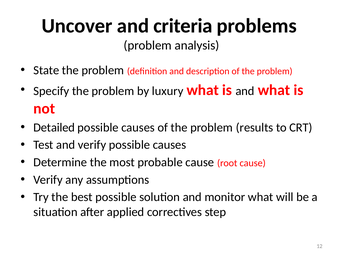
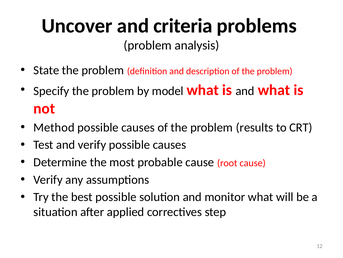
luxury: luxury -> model
Detailed: Detailed -> Method
